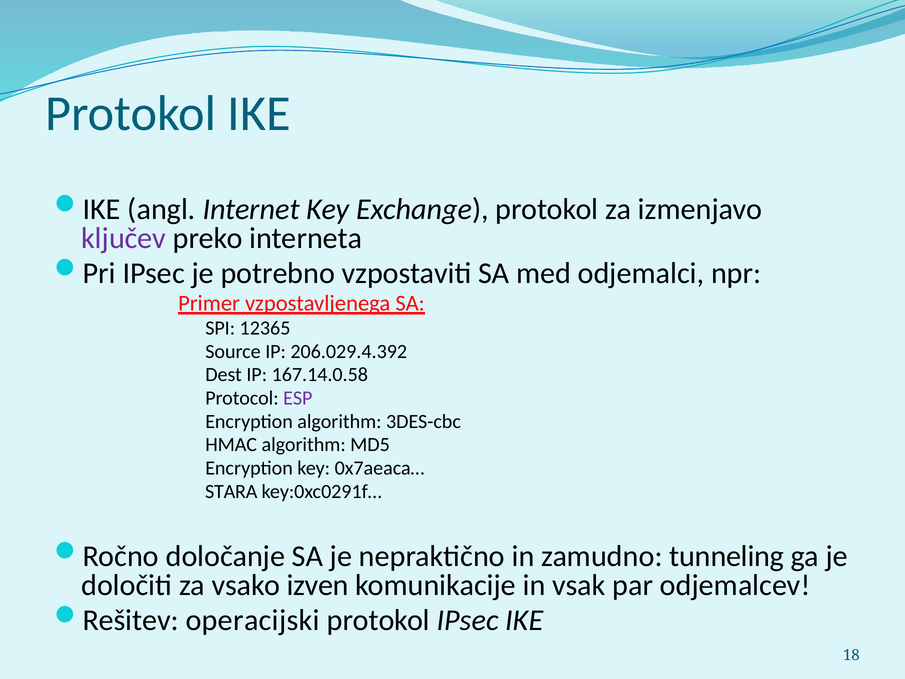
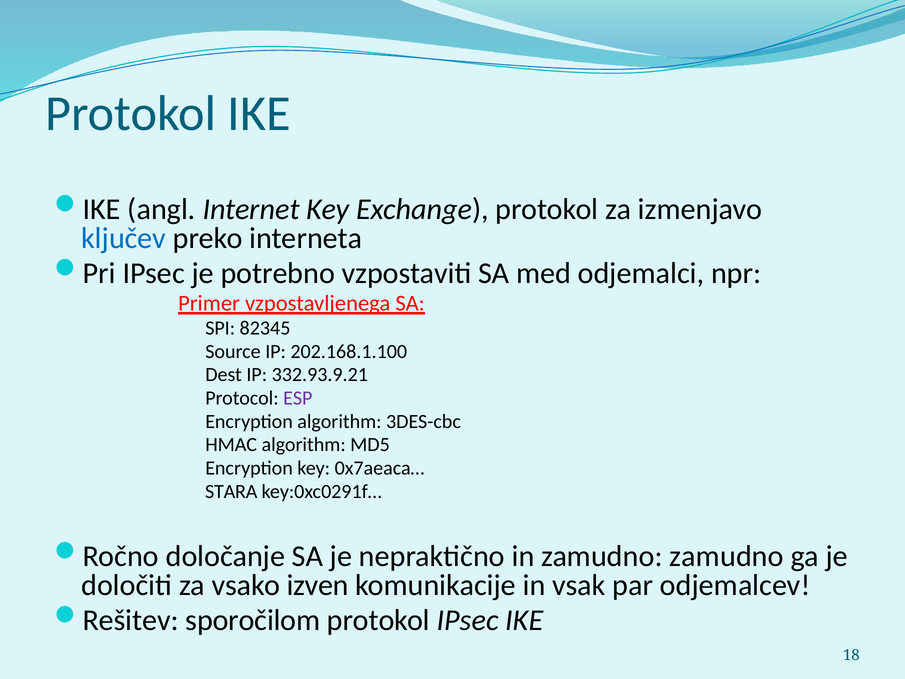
ključev colour: purple -> blue
12365: 12365 -> 82345
206.029.4.392: 206.029.4.392 -> 202.168.1.100
167.14.0.58: 167.14.0.58 -> 332.93.9.21
zamudno tunneling: tunneling -> zamudno
operacijski: operacijski -> sporočilom
